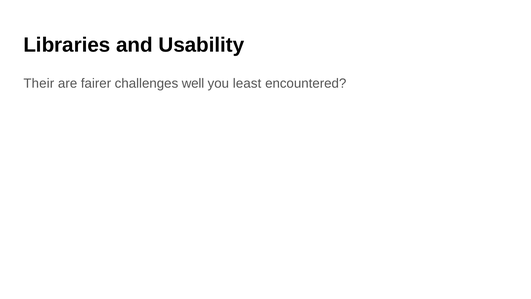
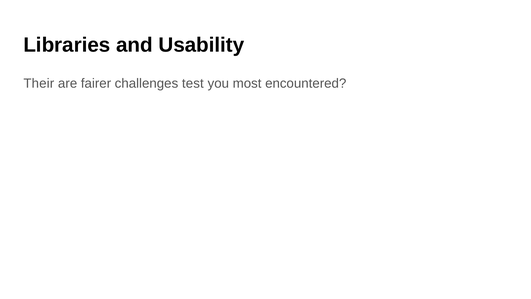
well: well -> test
least: least -> most
